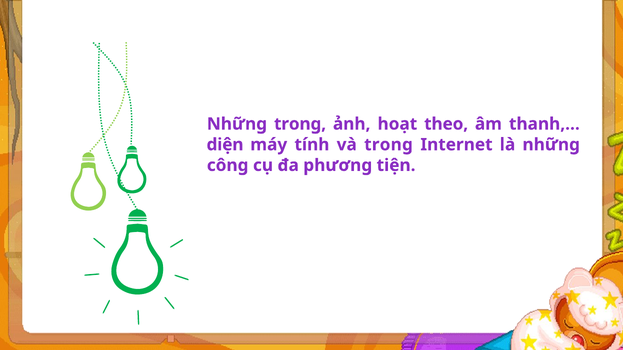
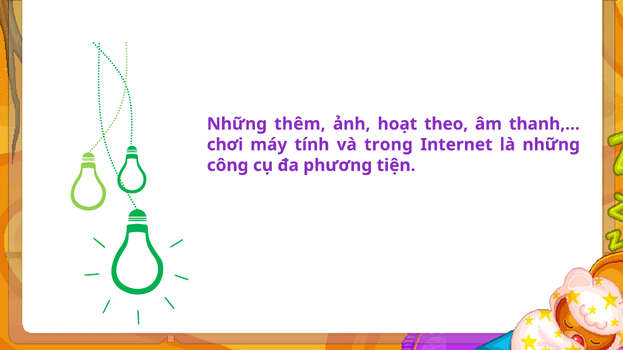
Những trong: trong -> thêm
diện: diện -> chơi
